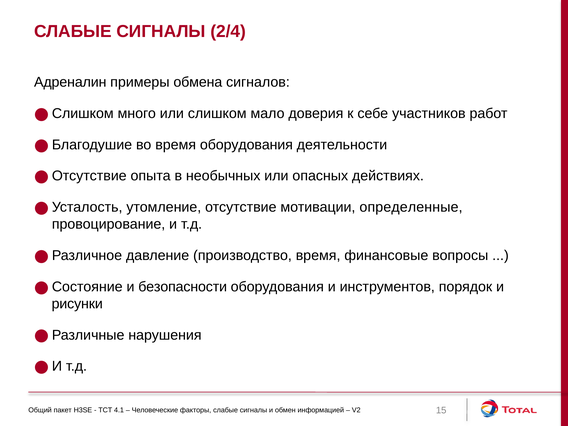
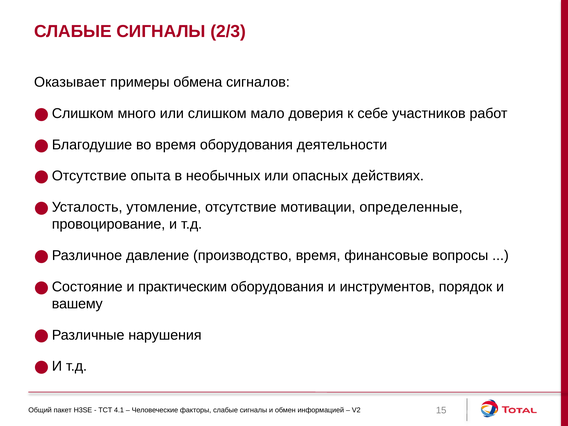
2/4: 2/4 -> 2/3
Адреналин: Адреналин -> Оказывает
безопасности: безопасности -> практическим
рисунки: рисунки -> вашему
